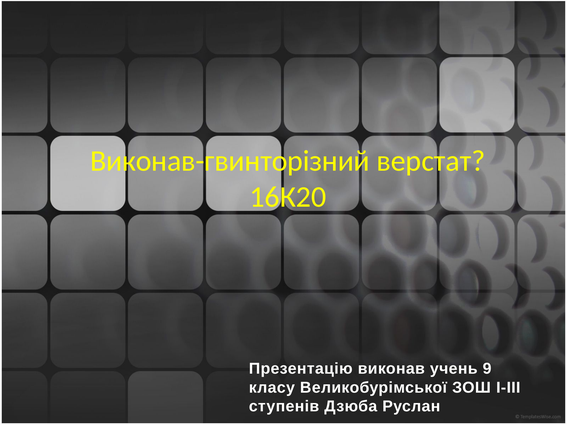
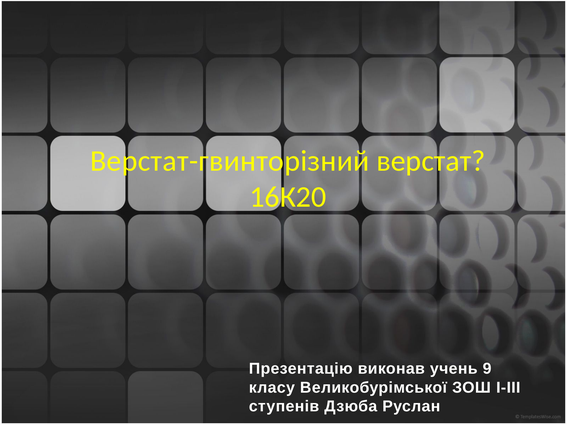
Виконав-гвинторізний: Виконав-гвинторізний -> Верстат-гвинторізний
